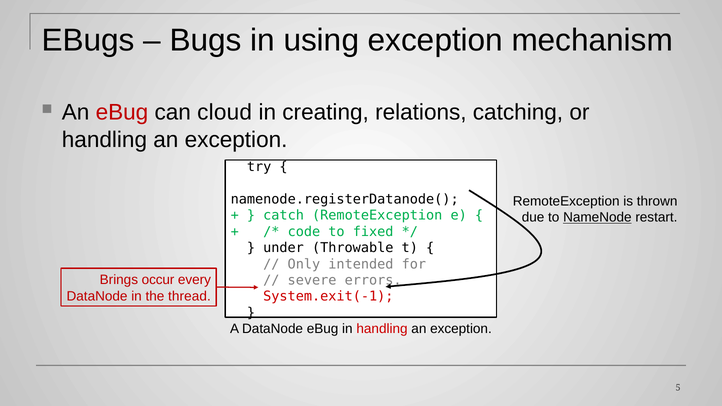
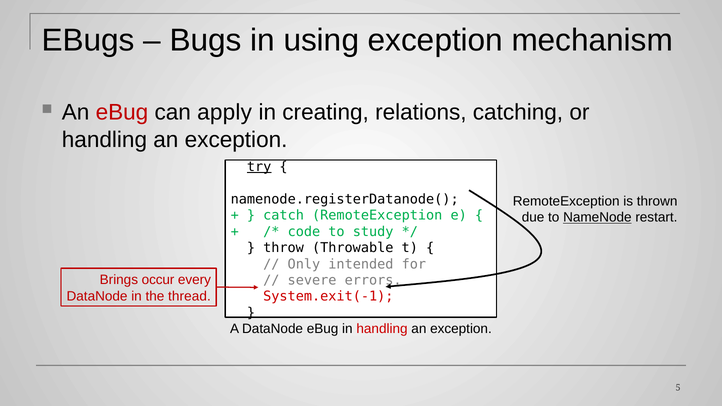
cloud: cloud -> apply
try underline: none -> present
fixed: fixed -> study
under: under -> throw
